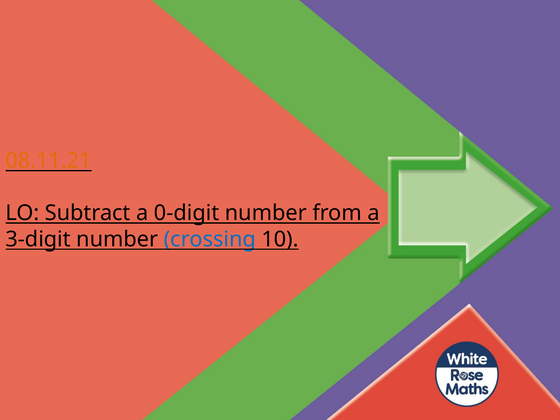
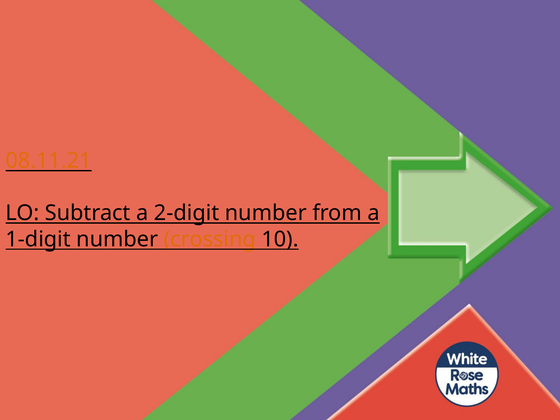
0-digit: 0-digit -> 2-digit
3-digit: 3-digit -> 1-digit
crossing colour: blue -> orange
